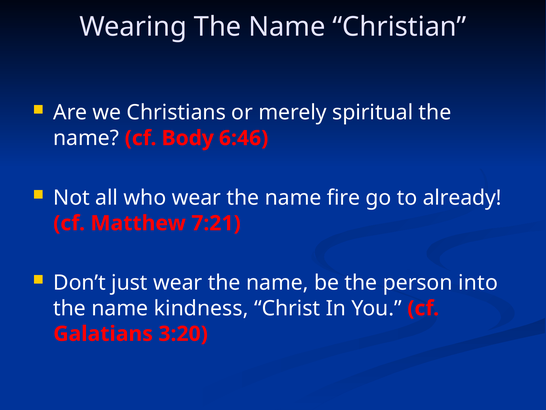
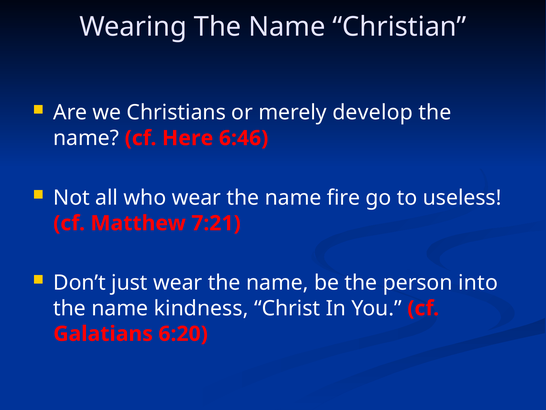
spiritual: spiritual -> develop
Body: Body -> Here
already: already -> useless
3:20: 3:20 -> 6:20
